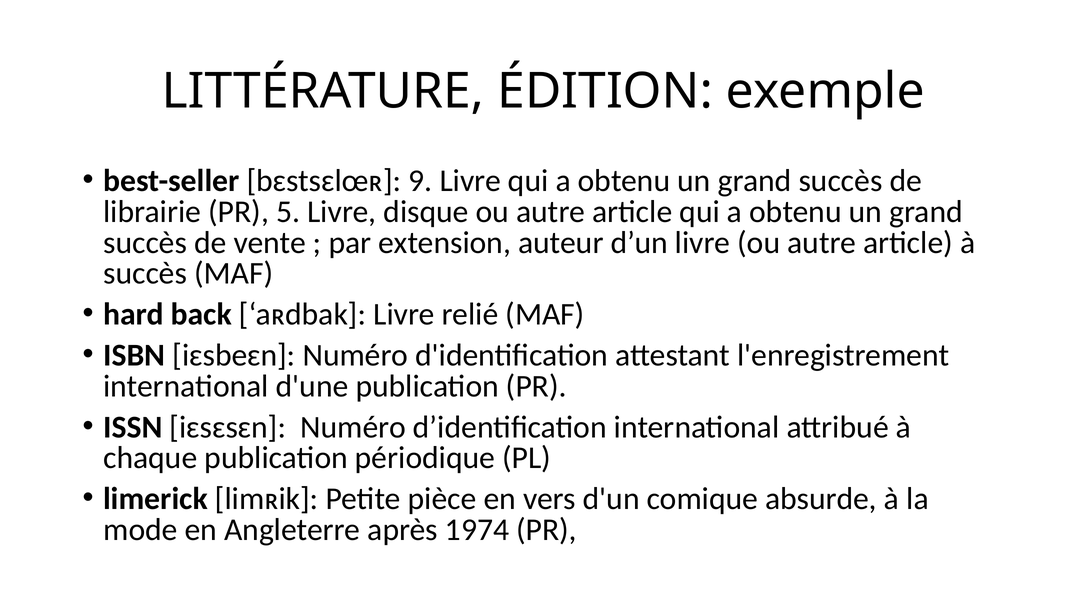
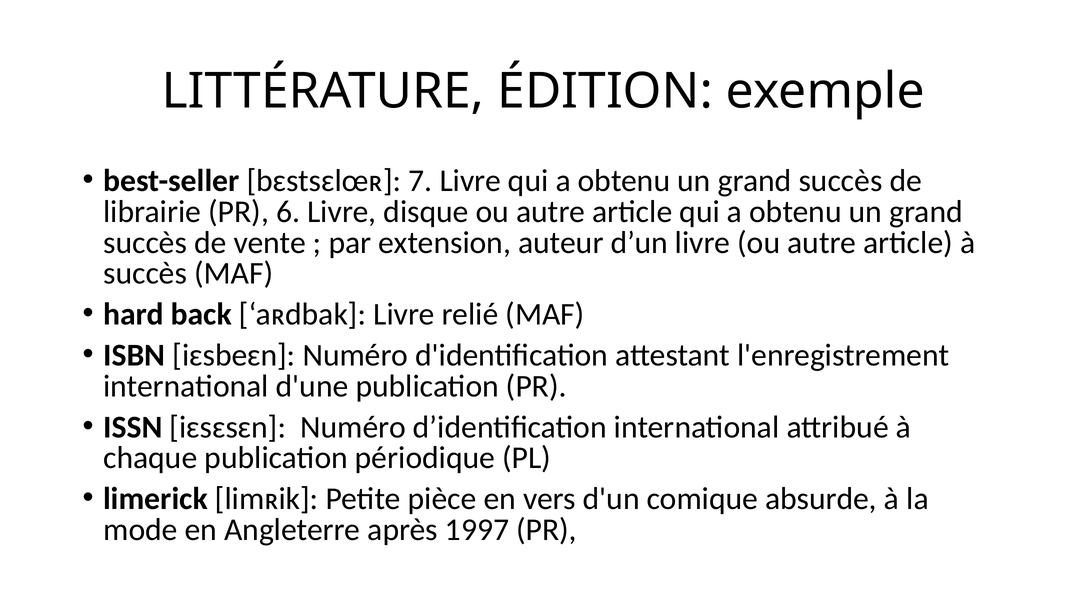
9: 9 -> 7
5: 5 -> 6
1974: 1974 -> 1997
